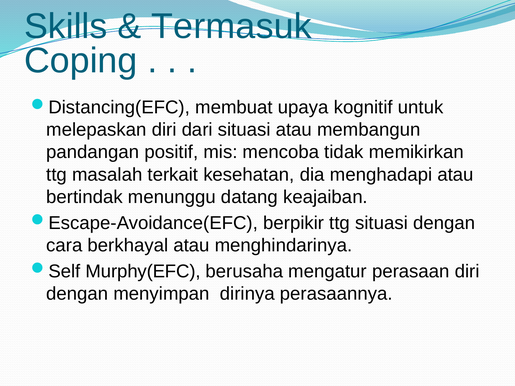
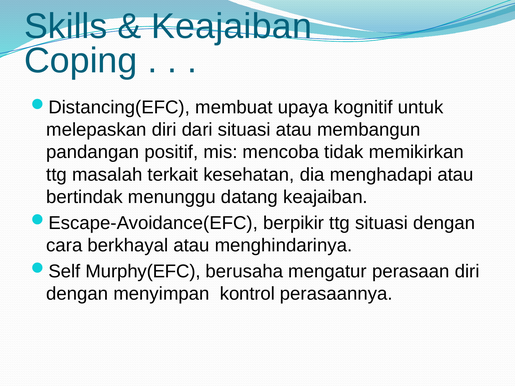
Termasuk at (232, 26): Termasuk -> Keajaiban
dirinya: dirinya -> kontrol
